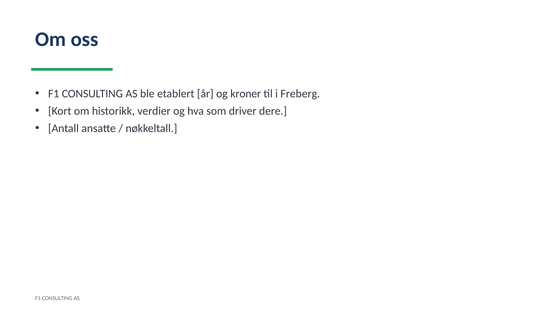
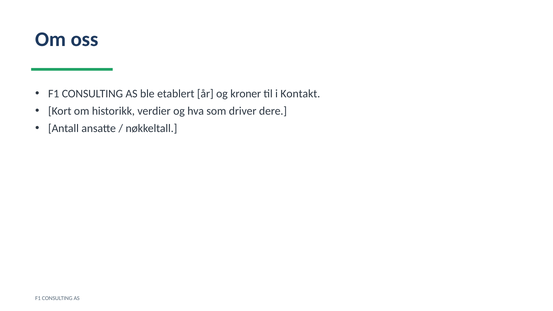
Freberg: Freberg -> Kontakt
